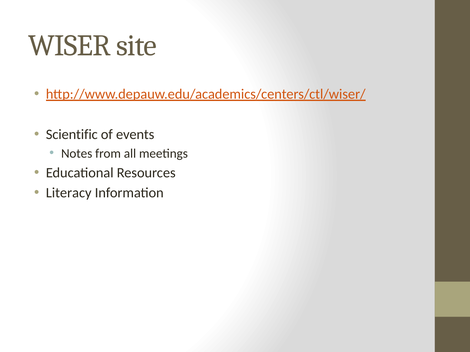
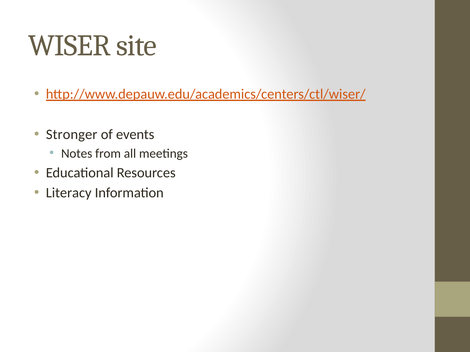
Scientific: Scientific -> Stronger
